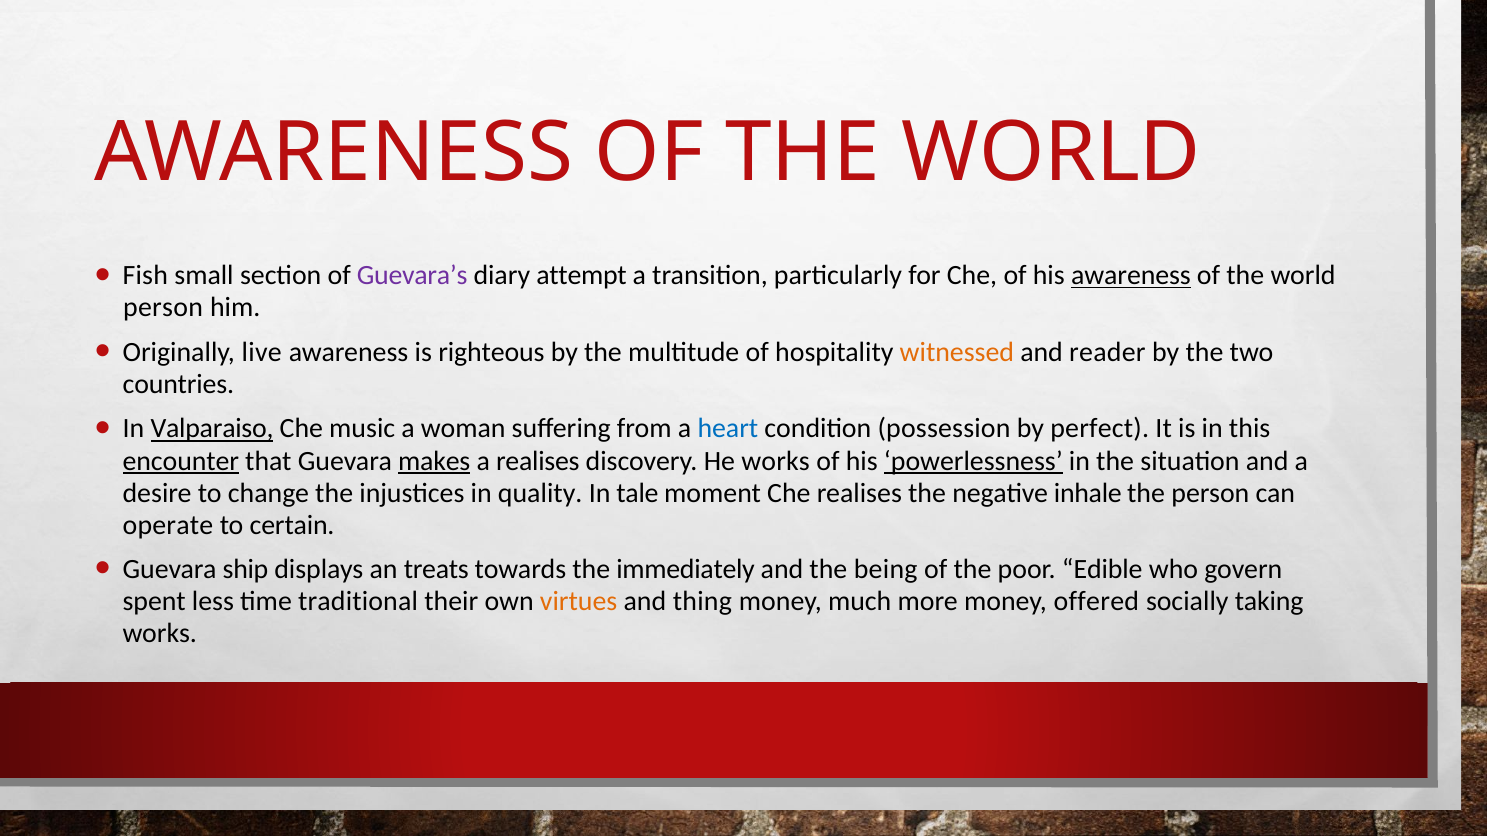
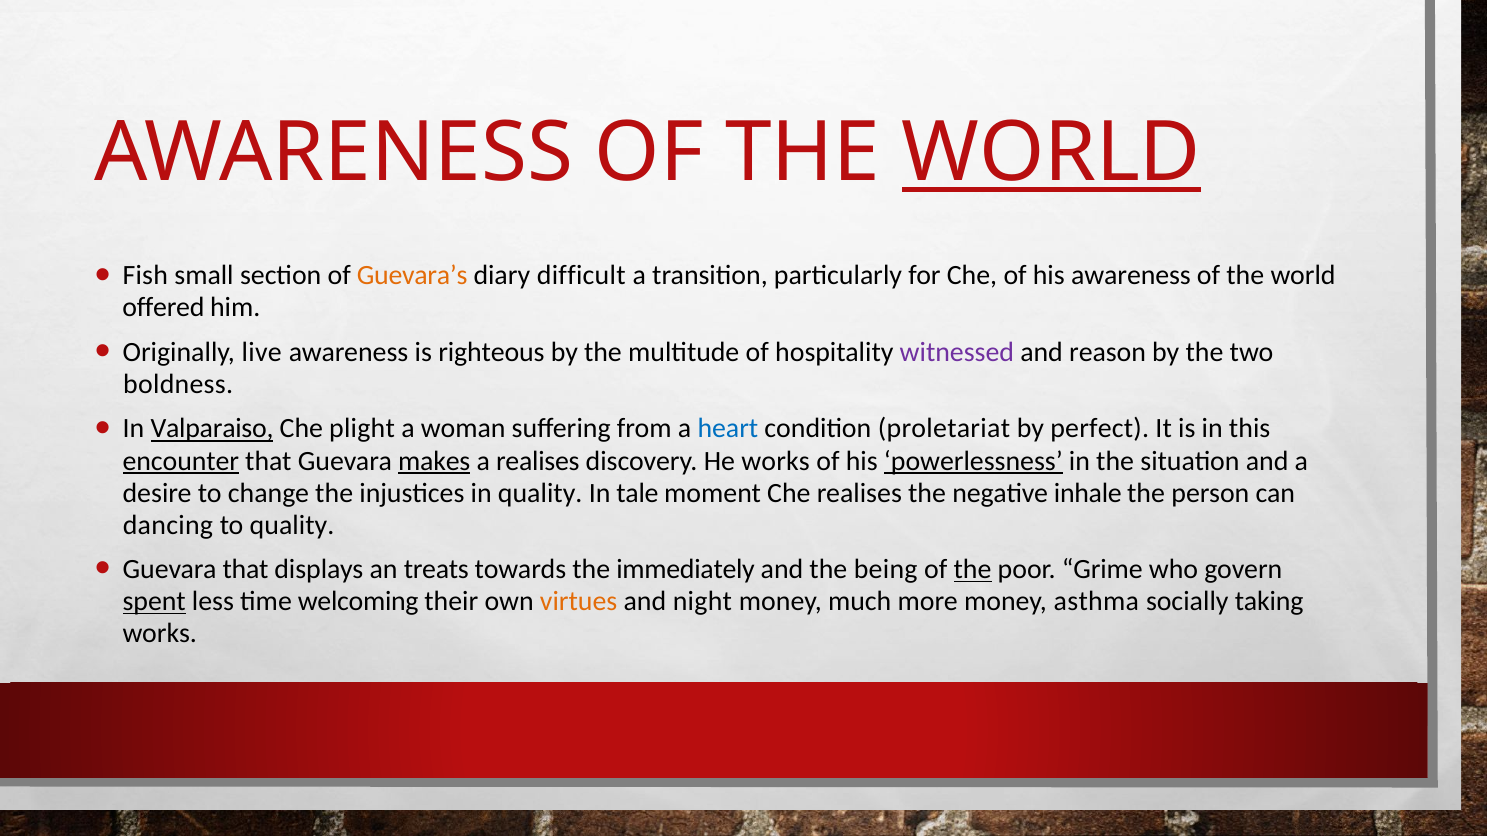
WORLD at (1051, 153) underline: none -> present
Guevara’s colour: purple -> orange
attempt: attempt -> difficult
awareness at (1131, 276) underline: present -> none
person at (163, 308): person -> offered
witnessed colour: orange -> purple
reader: reader -> reason
countries: countries -> boldness
music: music -> plight
possession: possession -> proletariat
operate: operate -> dancing
to certain: certain -> quality
Guevara ship: ship -> that
the at (972, 570) underline: none -> present
Edible: Edible -> Grime
spent underline: none -> present
traditional: traditional -> welcoming
thing: thing -> night
offered: offered -> asthma
